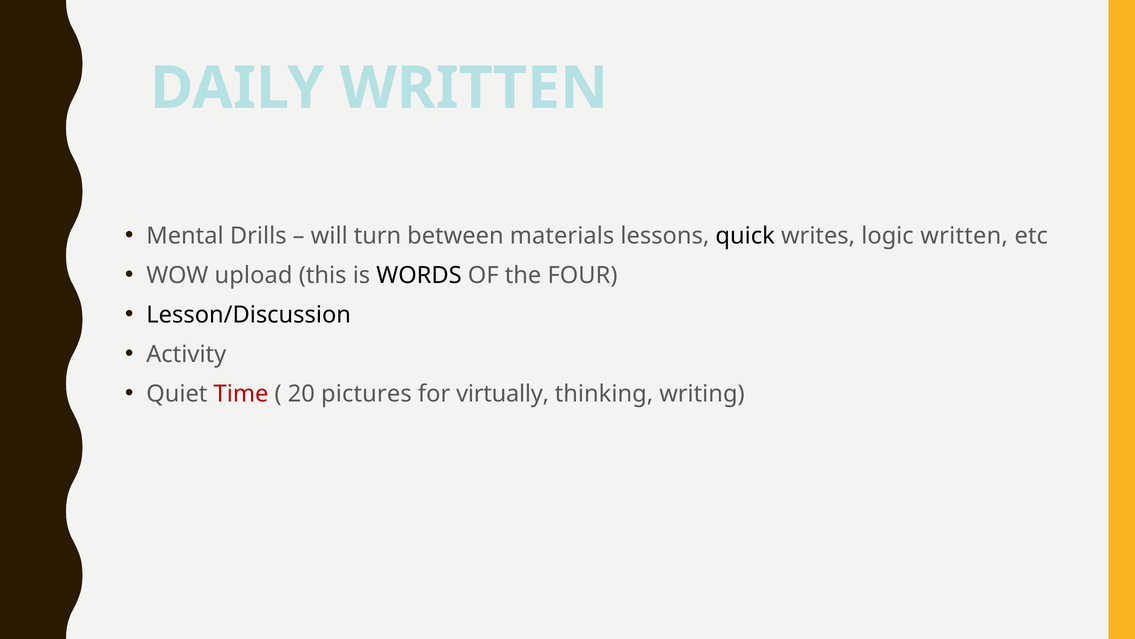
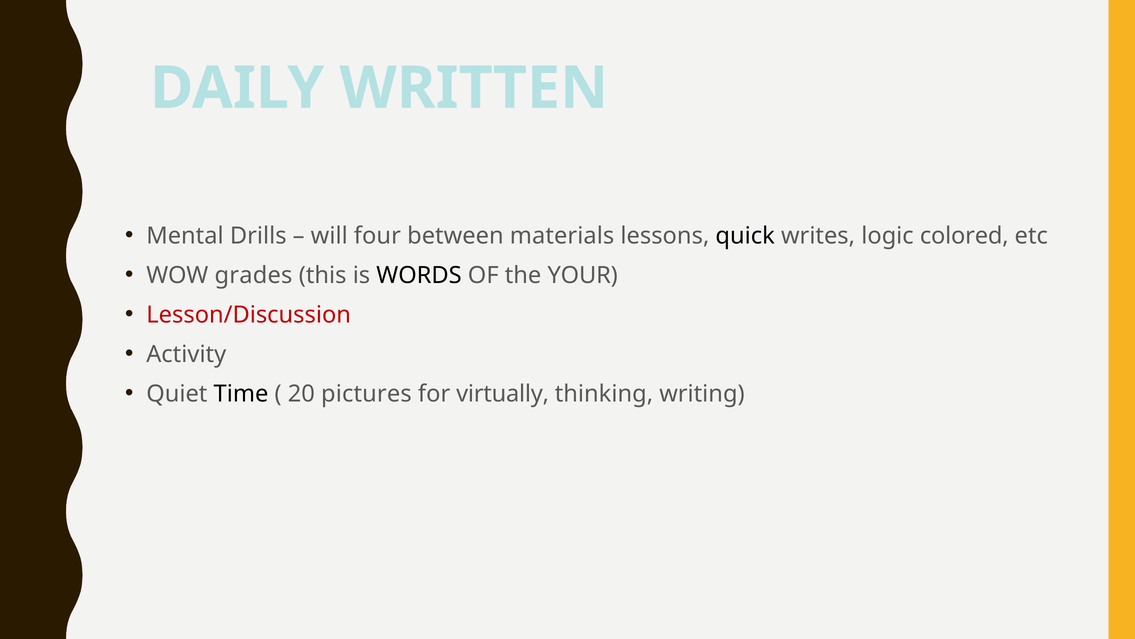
turn: turn -> four
logic written: written -> colored
upload: upload -> grades
FOUR: FOUR -> YOUR
Lesson/Discussion colour: black -> red
Time colour: red -> black
